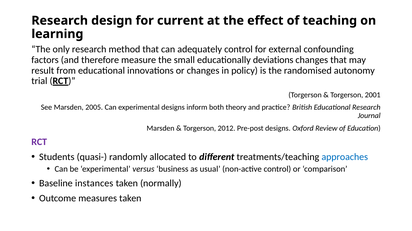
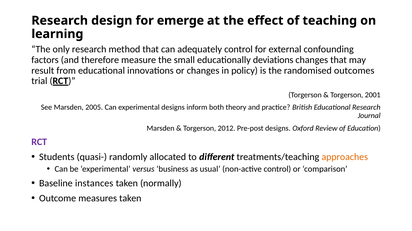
current: current -> emerge
autonomy: autonomy -> outcomes
approaches colour: blue -> orange
